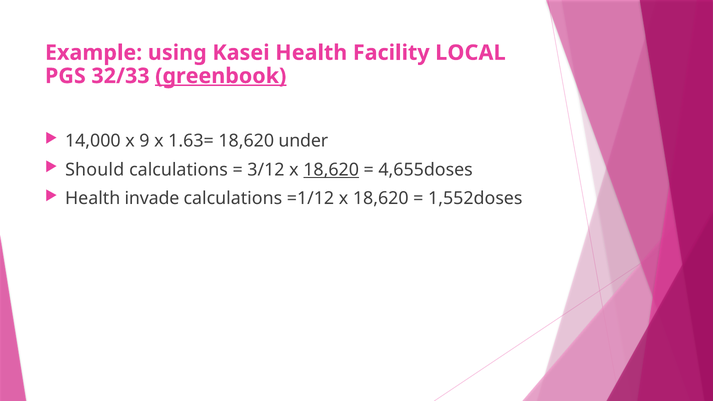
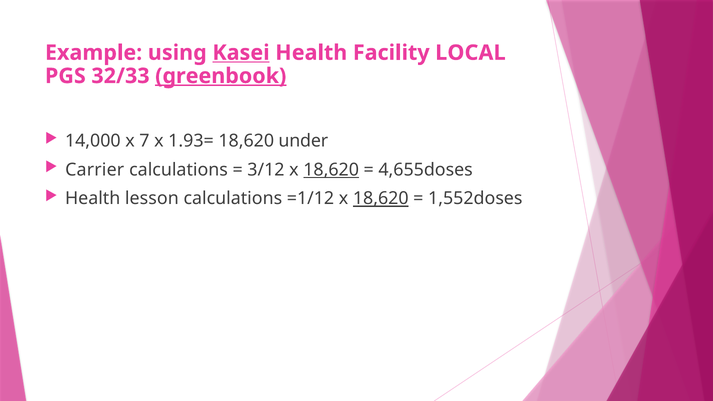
Kasei underline: none -> present
9: 9 -> 7
1.63=: 1.63= -> 1.93=
Should: Should -> Carrier
invade: invade -> lesson
18,620 at (381, 199) underline: none -> present
